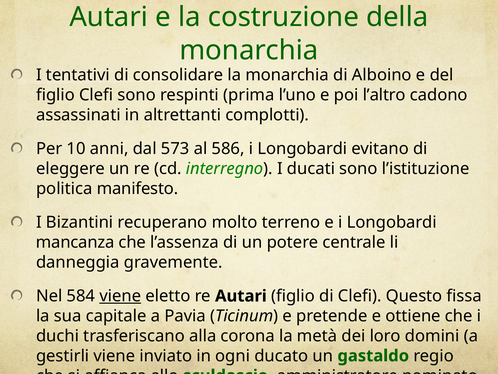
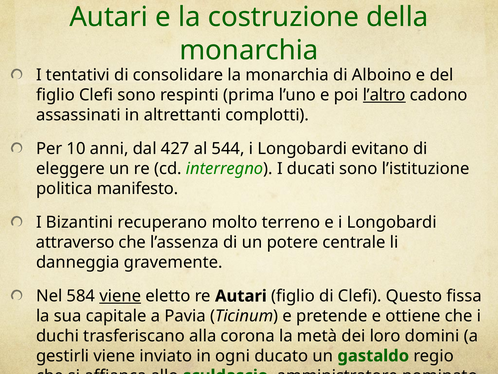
l’altro underline: none -> present
573: 573 -> 427
586: 586 -> 544
mancanza: mancanza -> attraverso
